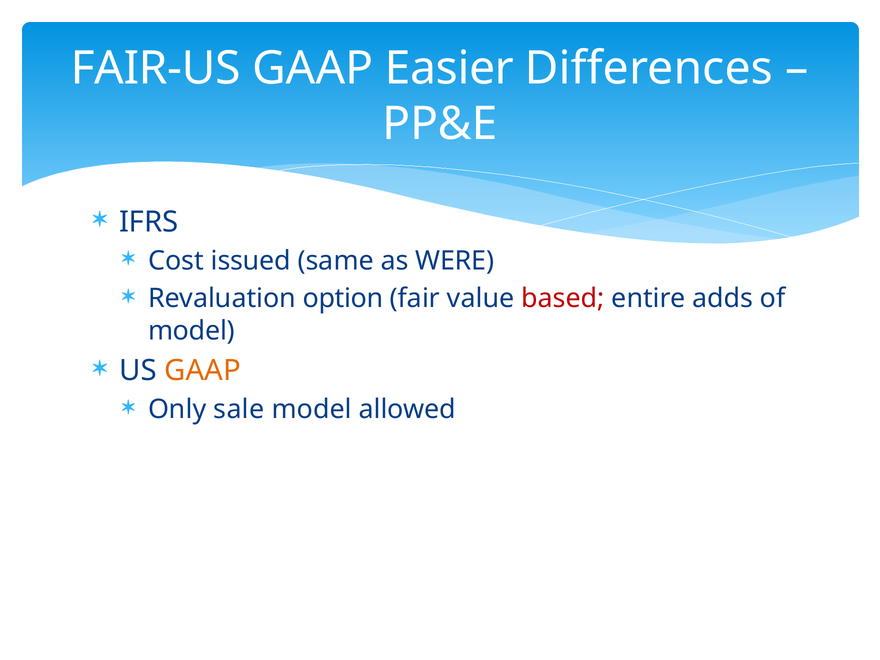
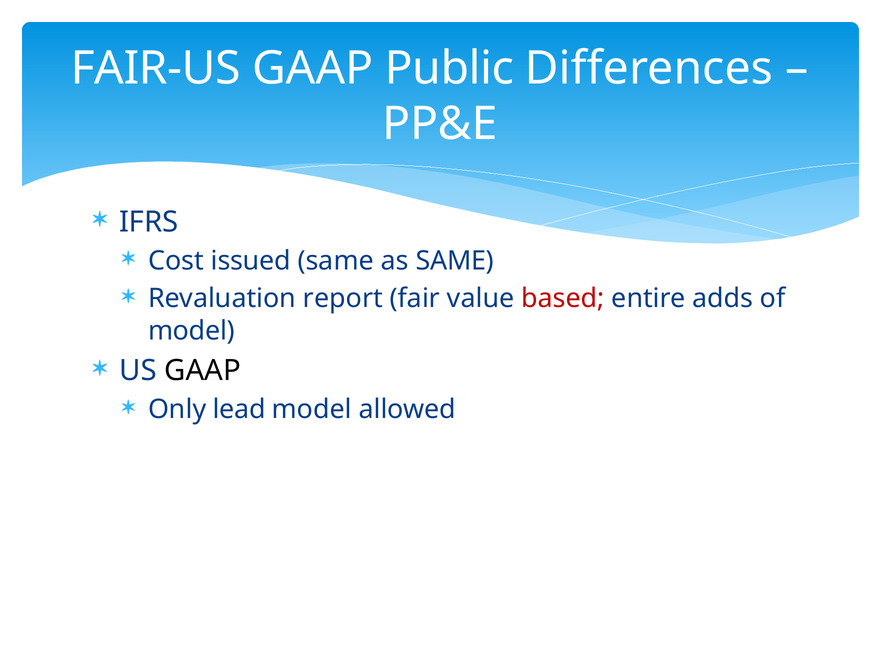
Easier: Easier -> Public
as WERE: WERE -> SAME
option: option -> report
GAAP at (203, 371) colour: orange -> black
sale: sale -> lead
